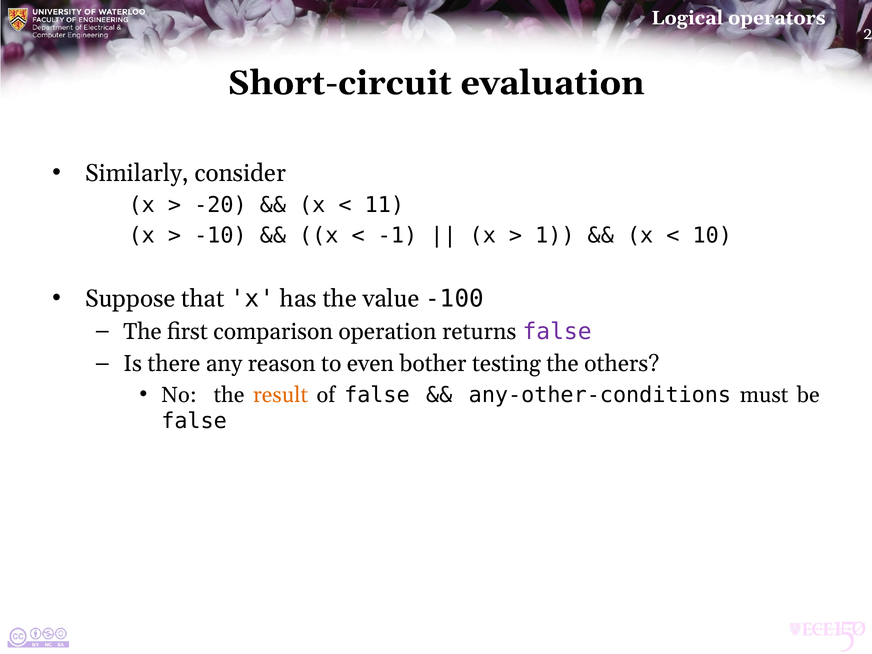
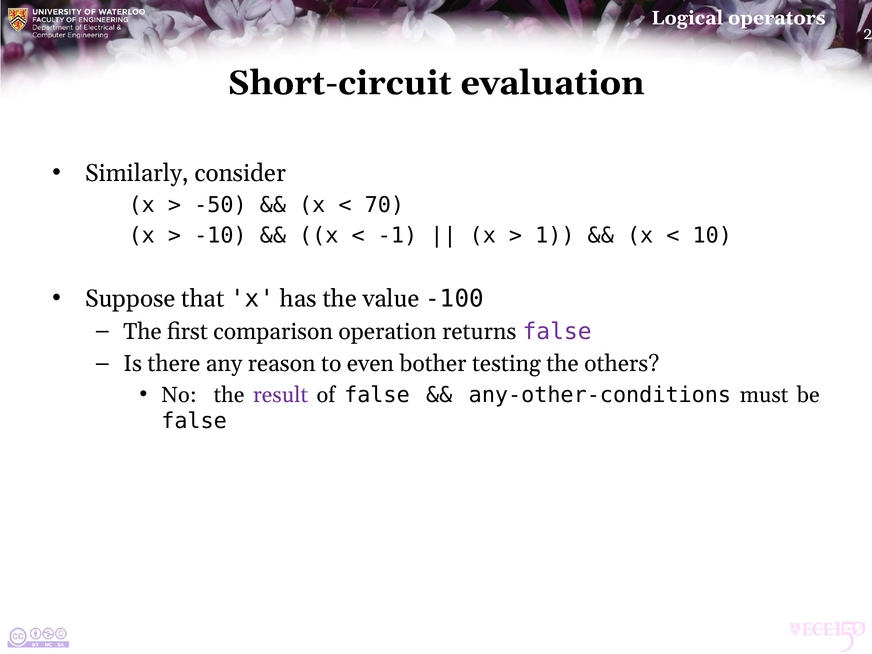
-20: -20 -> -50
11: 11 -> 70
result colour: orange -> purple
